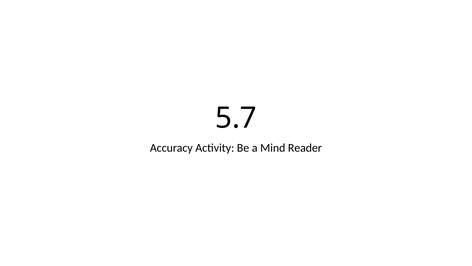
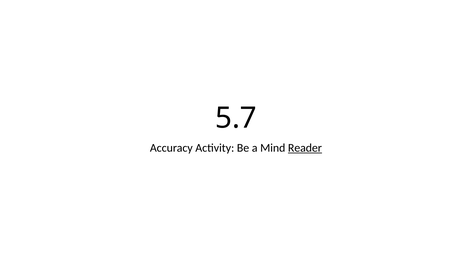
Reader underline: none -> present
